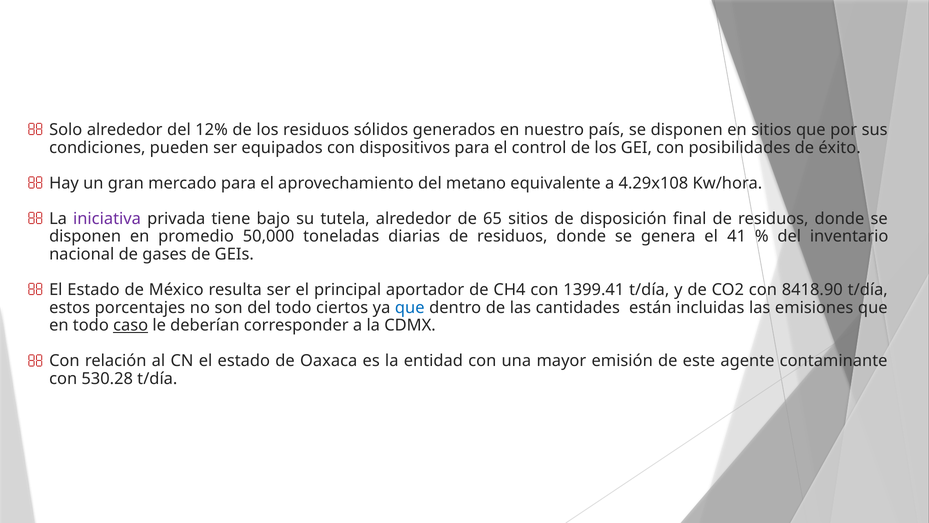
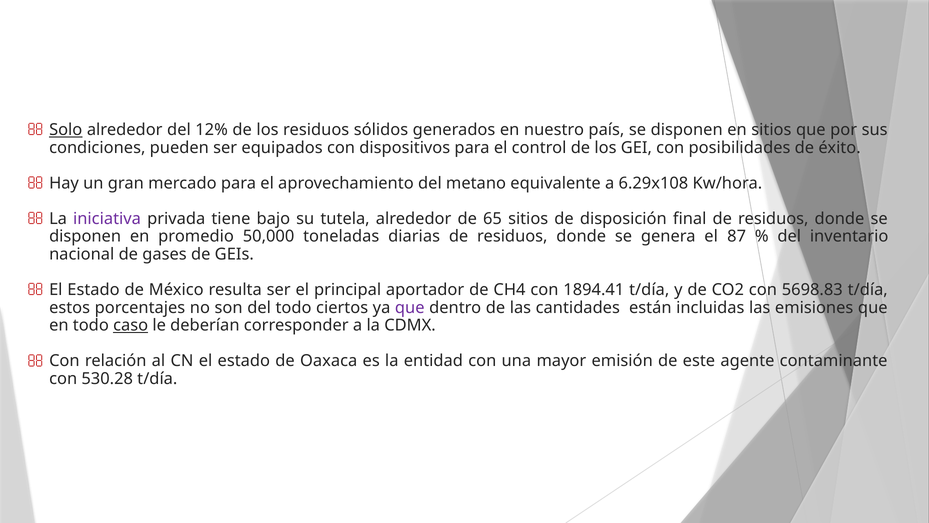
Solo underline: none -> present
4.29x108: 4.29x108 -> 6.29x108
41: 41 -> 87
1399.41: 1399.41 -> 1894.41
8418.90: 8418.90 -> 5698.83
que at (410, 307) colour: blue -> purple
